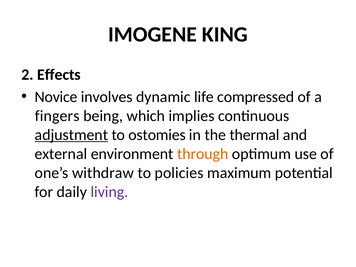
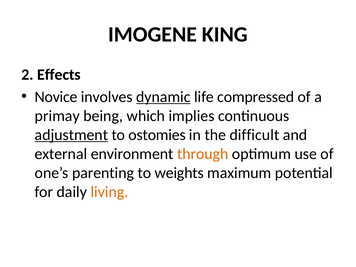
dynamic underline: none -> present
fingers: fingers -> primay
thermal: thermal -> difficult
withdraw: withdraw -> parenting
policies: policies -> weights
living colour: purple -> orange
